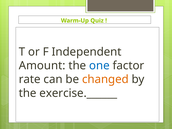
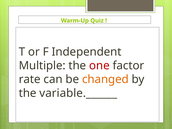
Amount: Amount -> Multiple
one colour: blue -> red
exercise.______: exercise.______ -> variable.______
